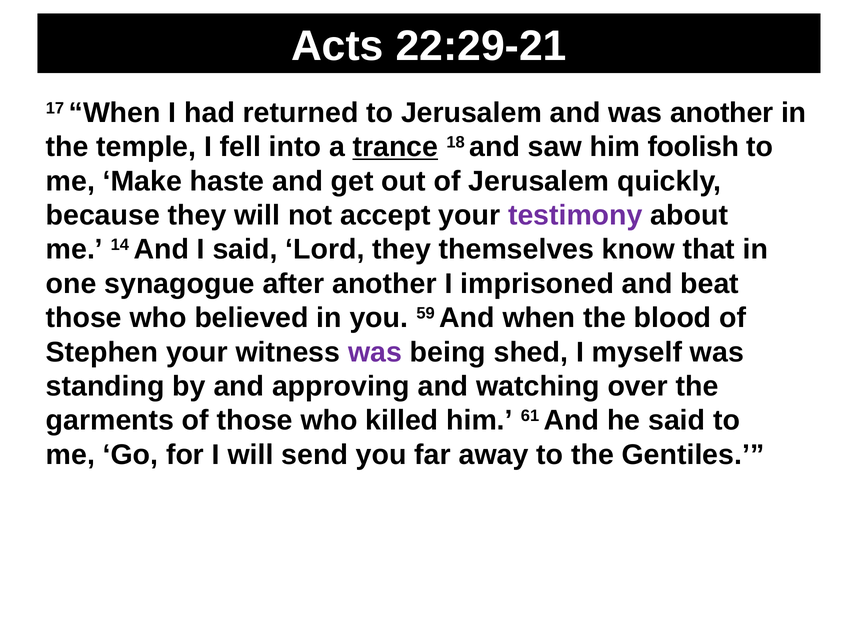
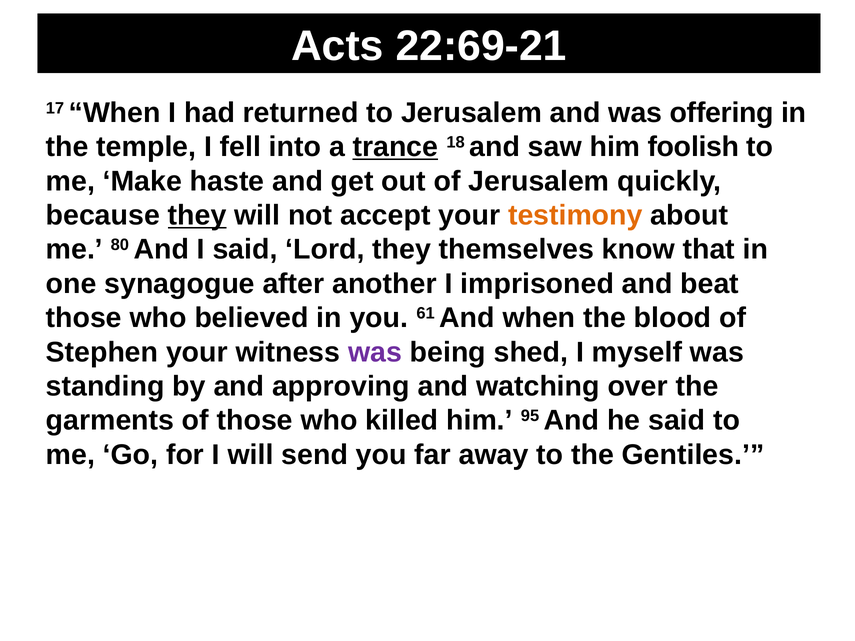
22:29-21: 22:29-21 -> 22:69-21
was another: another -> offering
they at (197, 215) underline: none -> present
testimony colour: purple -> orange
14: 14 -> 80
59: 59 -> 61
61: 61 -> 95
